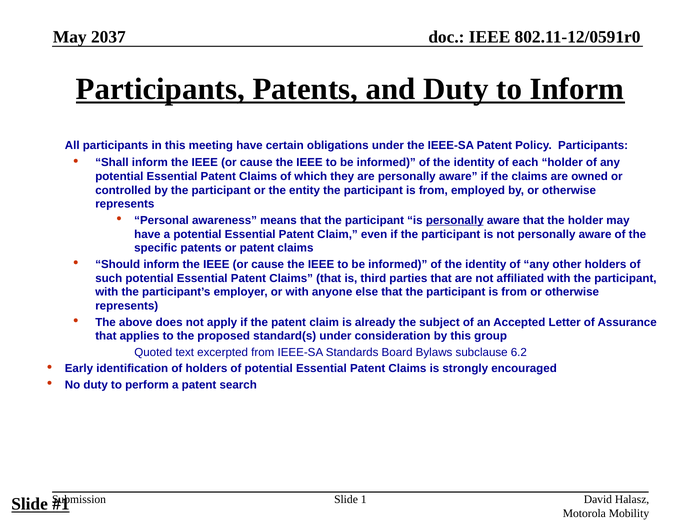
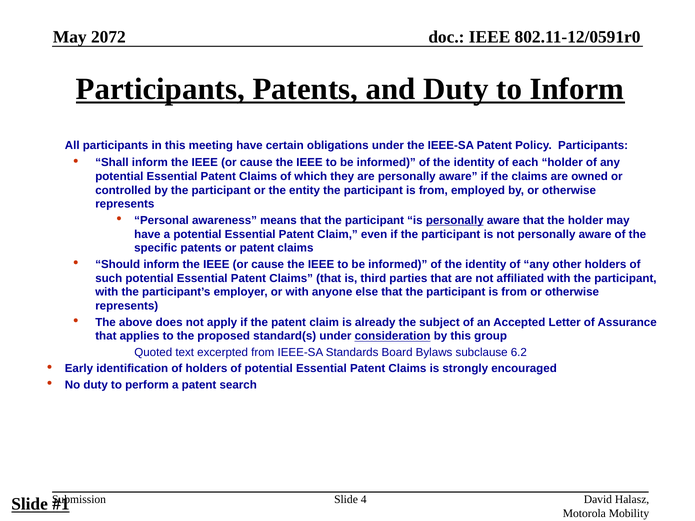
2037: 2037 -> 2072
consideration underline: none -> present
1: 1 -> 4
